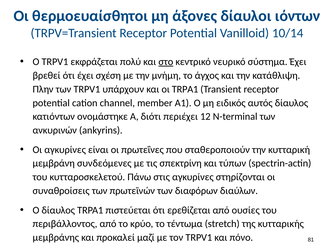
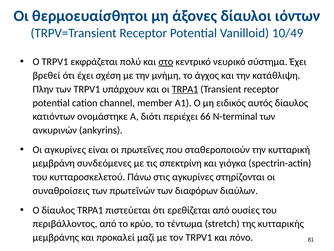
10/14: 10/14 -> 10/49
TRPA1 at (185, 89) underline: none -> present
12: 12 -> 66
τύπων: τύπων -> γιόγκα
